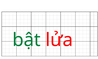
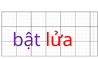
bật colour: green -> purple
